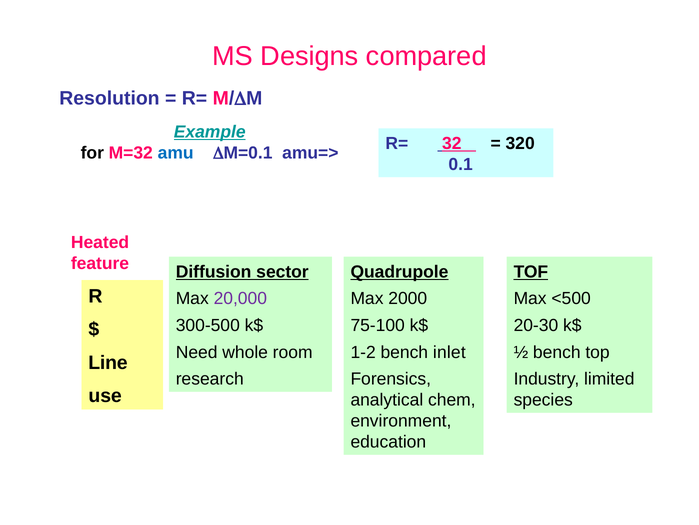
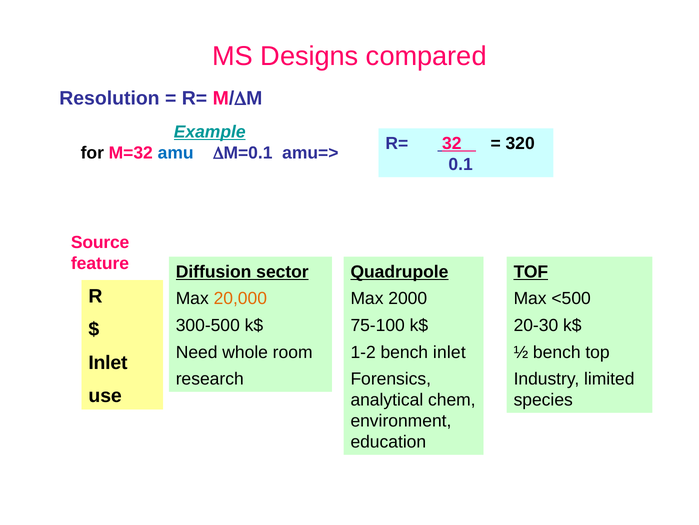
Heated: Heated -> Source
20,000 colour: purple -> orange
Line at (108, 362): Line -> Inlet
